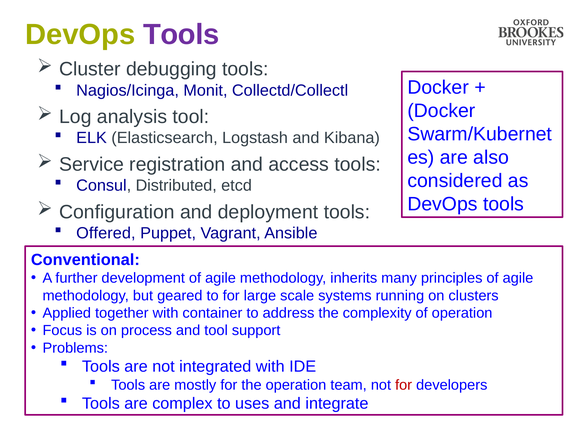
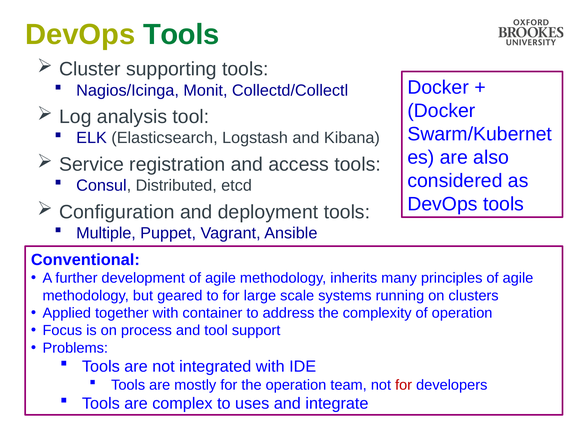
Tools at (181, 35) colour: purple -> green
debugging: debugging -> supporting
Offered: Offered -> Multiple
